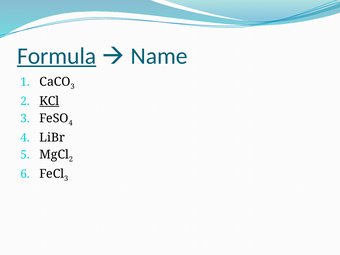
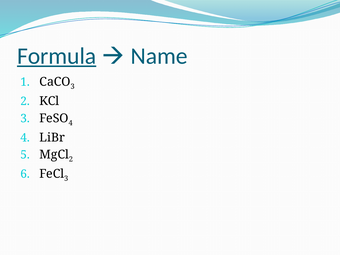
KCl underline: present -> none
